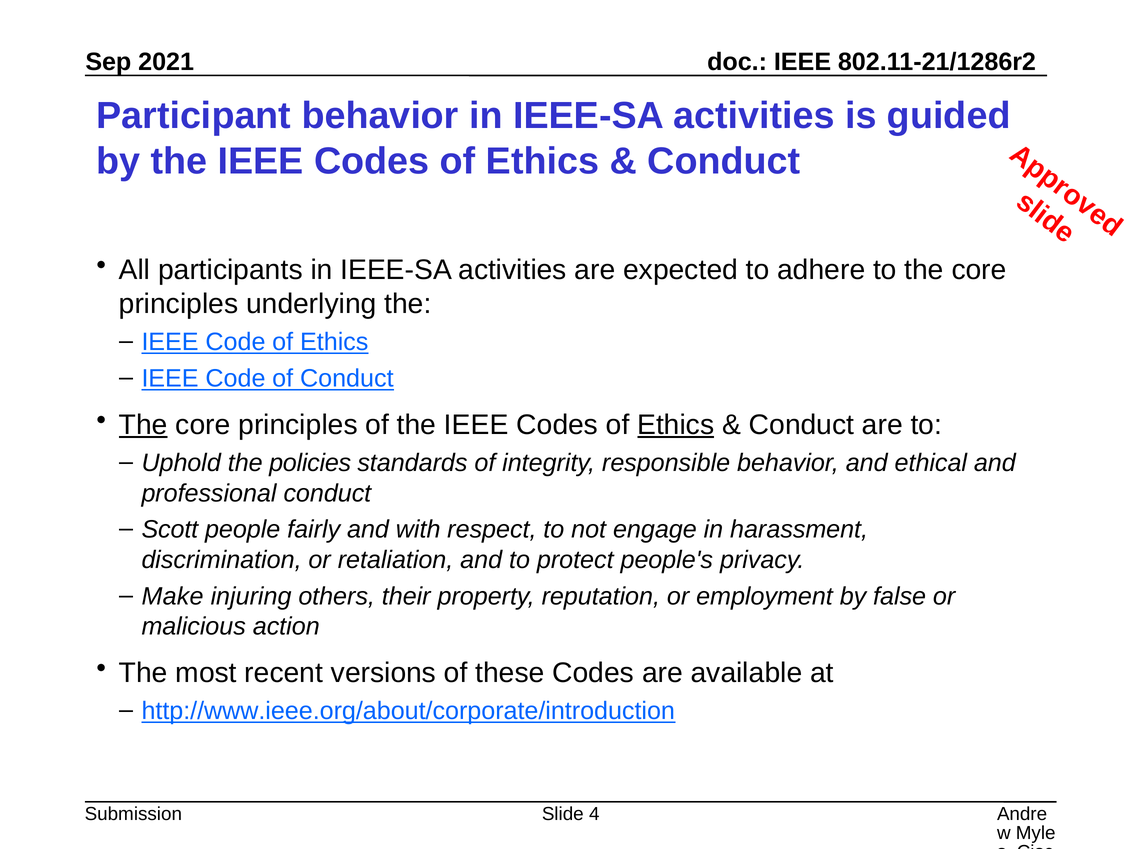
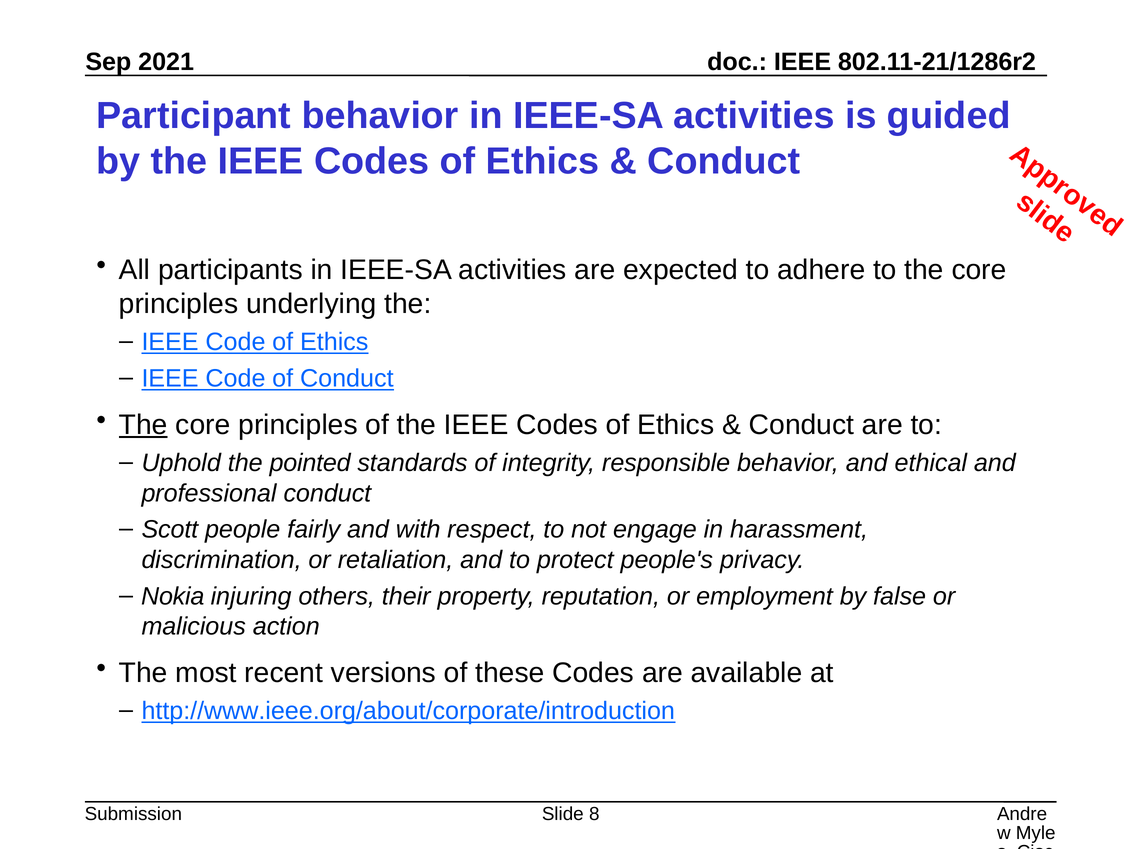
Ethics at (676, 425) underline: present -> none
policies: policies -> pointed
Make: Make -> Nokia
4: 4 -> 8
